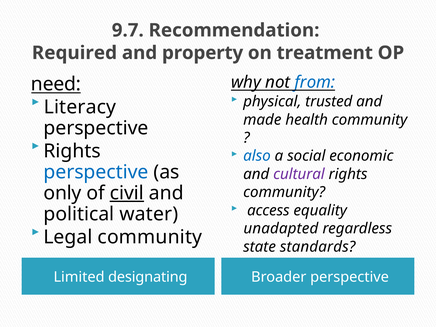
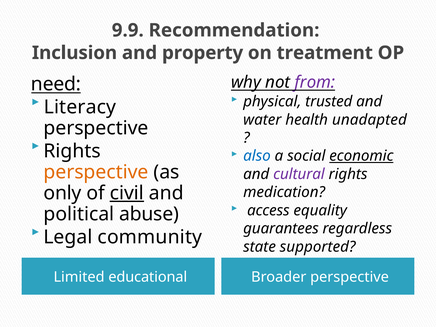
9.7: 9.7 -> 9.9
Required: Required -> Inclusion
from colour: blue -> purple
made: made -> water
health community: community -> unadapted
economic underline: none -> present
perspective at (96, 172) colour: blue -> orange
community at (284, 192): community -> medication
water: water -> abuse
unadapted: unadapted -> guarantees
standards: standards -> supported
designating: designating -> educational
